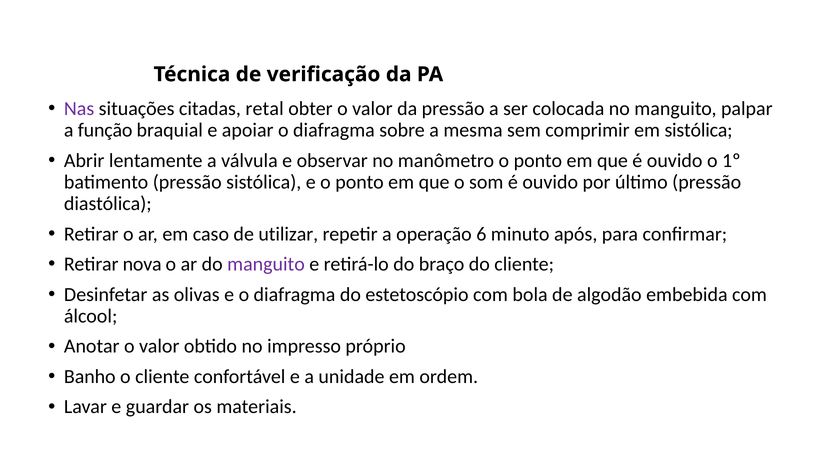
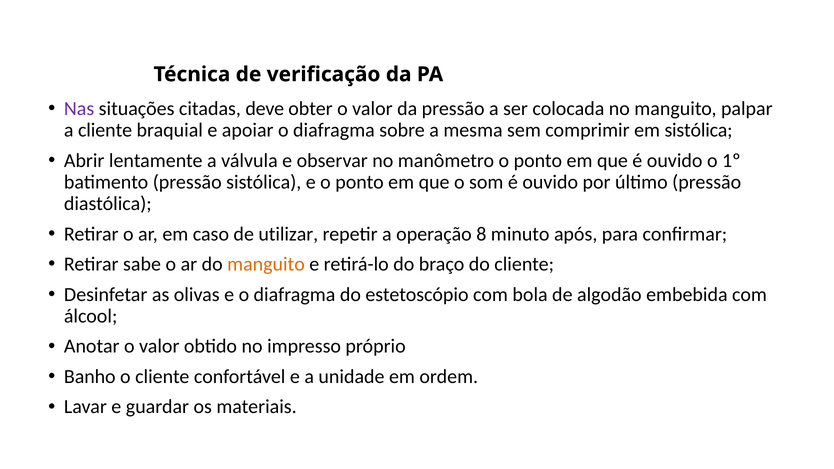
retal: retal -> deve
a função: função -> cliente
6: 6 -> 8
nova: nova -> sabe
manguito at (266, 264) colour: purple -> orange
